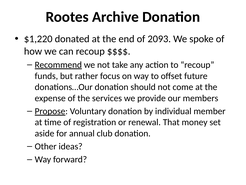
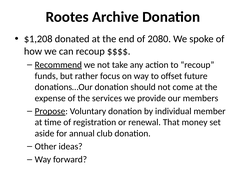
$1,220: $1,220 -> $1,208
2093: 2093 -> 2080
